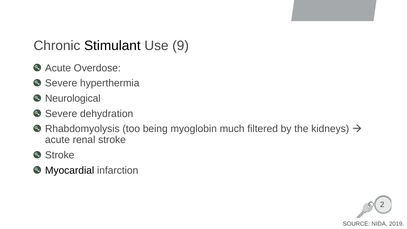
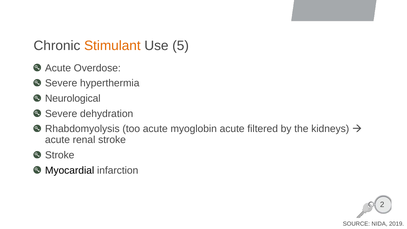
Stimulant colour: black -> orange
9: 9 -> 5
too being: being -> acute
myoglobin much: much -> acute
